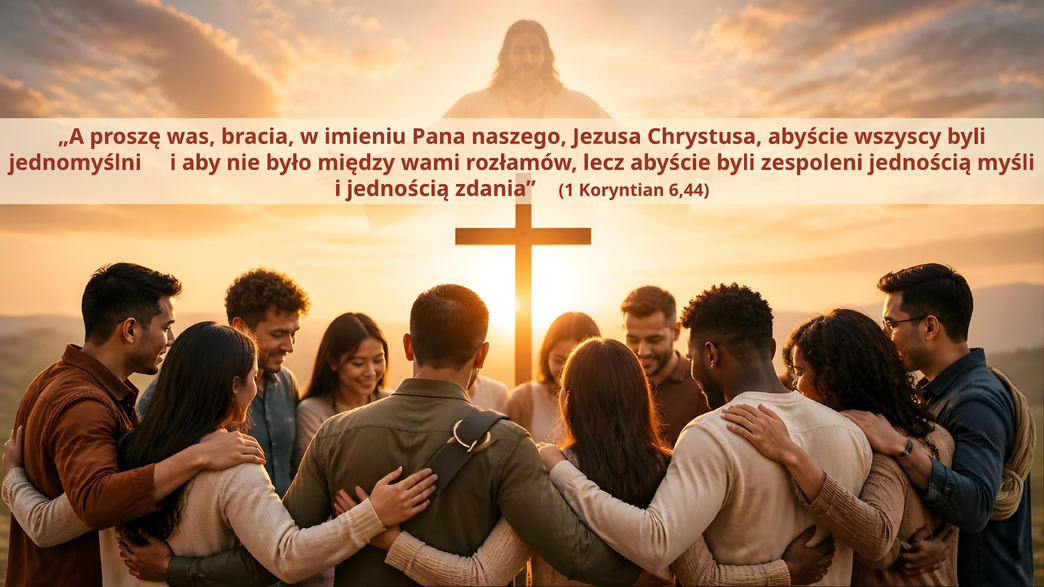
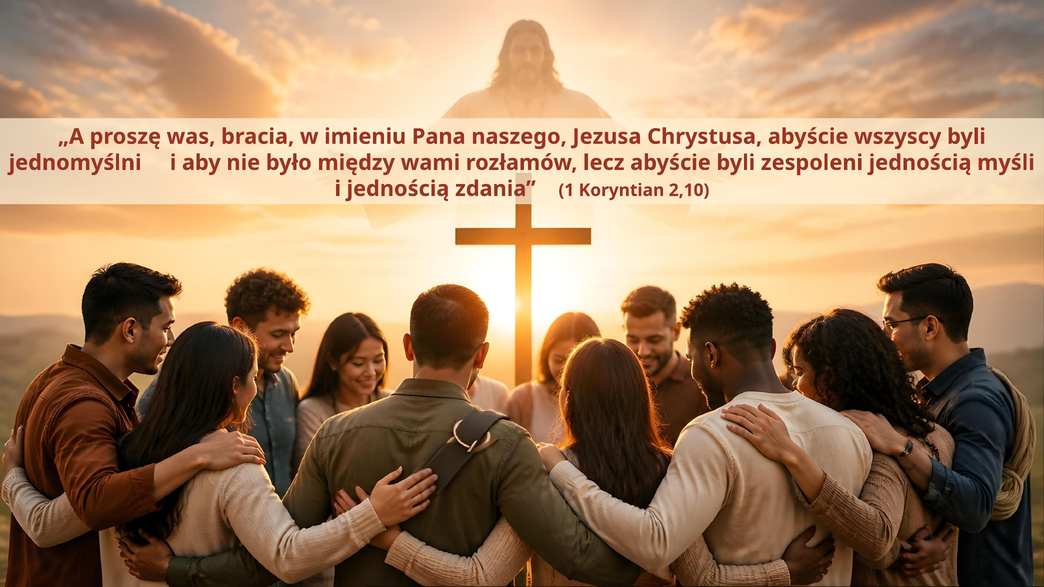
6,44: 6,44 -> 2,10
